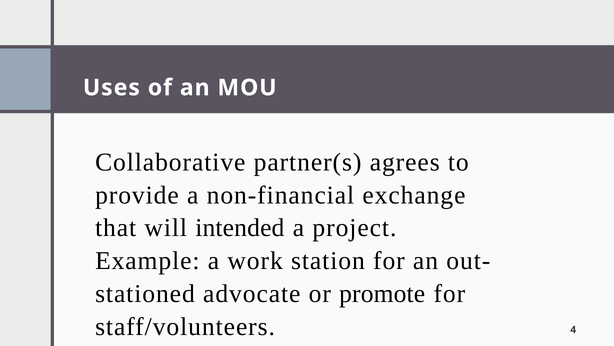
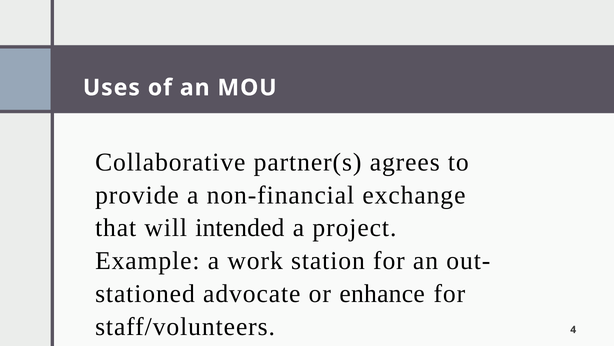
promote: promote -> enhance
